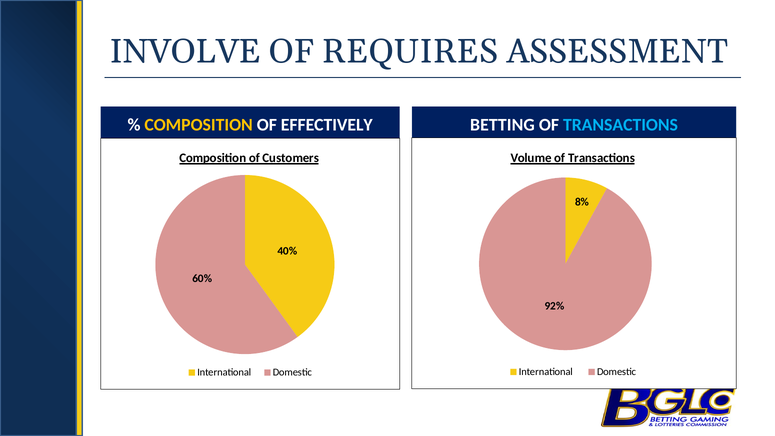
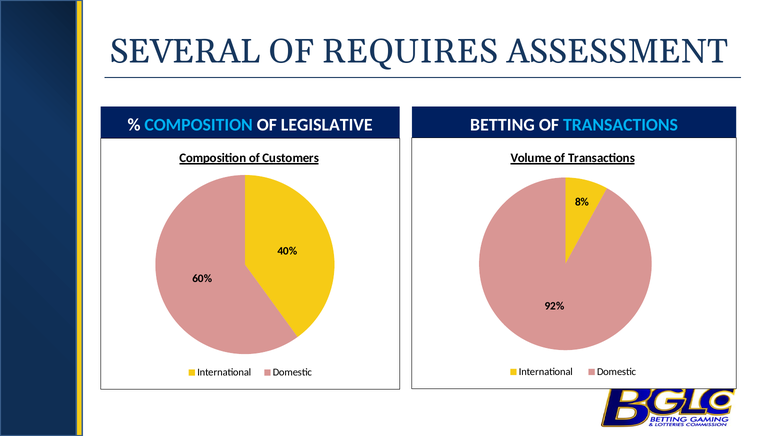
INVOLVE: INVOLVE -> SEVERAL
COMPOSITION at (199, 125) colour: yellow -> light blue
EFFECTIVELY: EFFECTIVELY -> LEGISLATIVE
